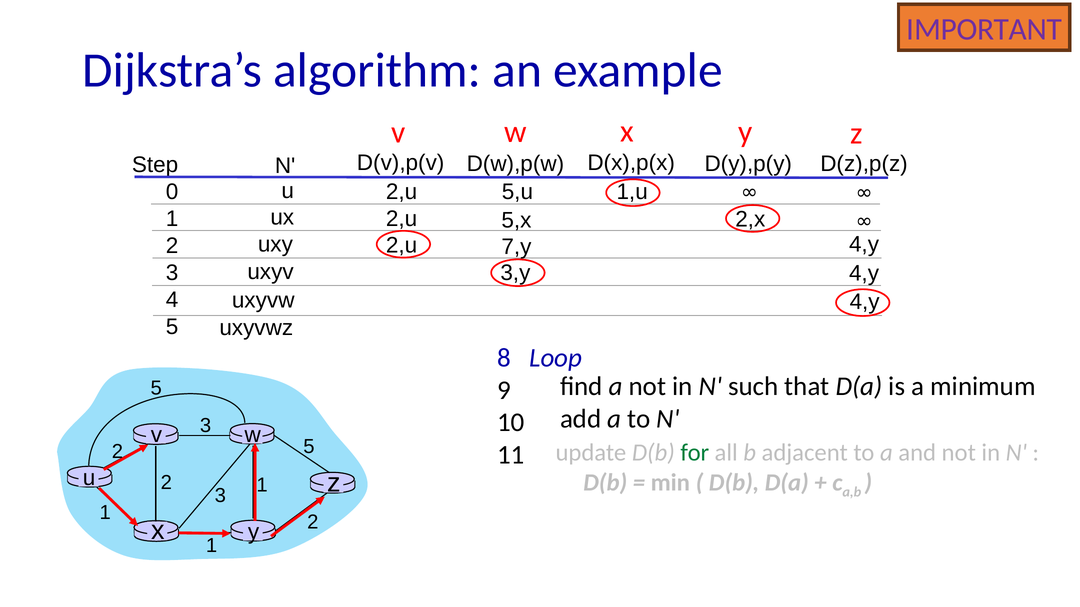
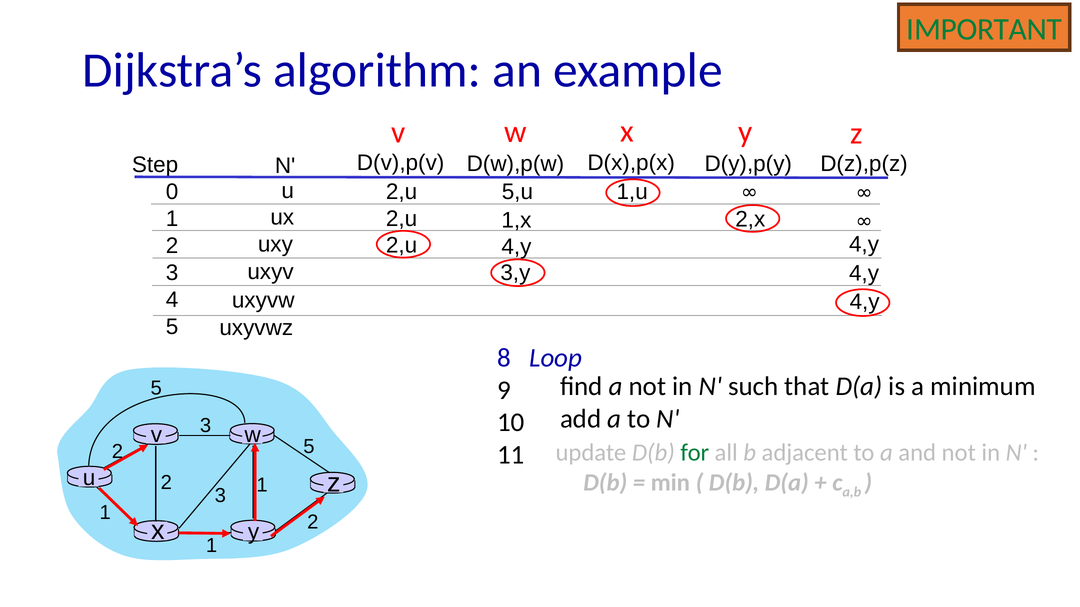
IMPORTANT colour: purple -> green
5,x: 5,x -> 1,x
7,y at (516, 247): 7,y -> 4,y
